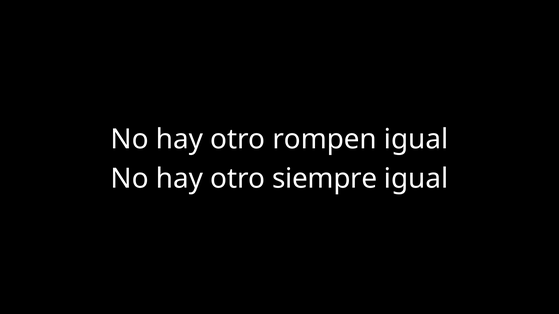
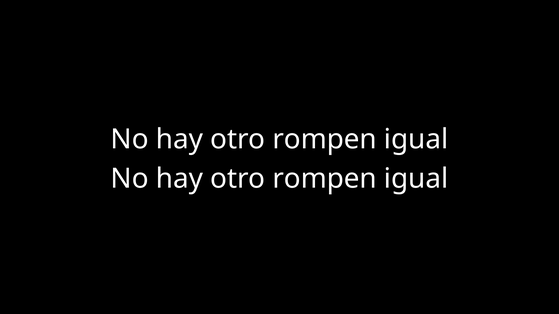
siempre at (325, 179): siempre -> rompen
